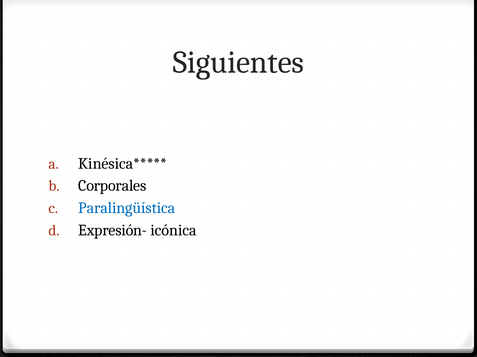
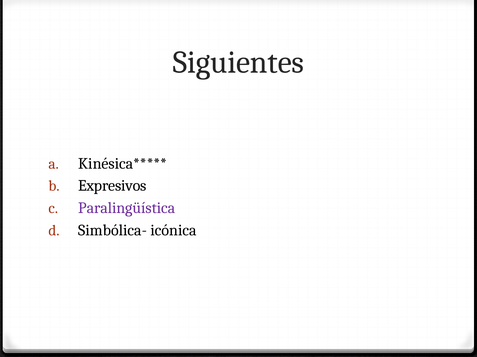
Corporales: Corporales -> Expresivos
Paralingüística colour: blue -> purple
Expresión-: Expresión- -> Simbólica-
